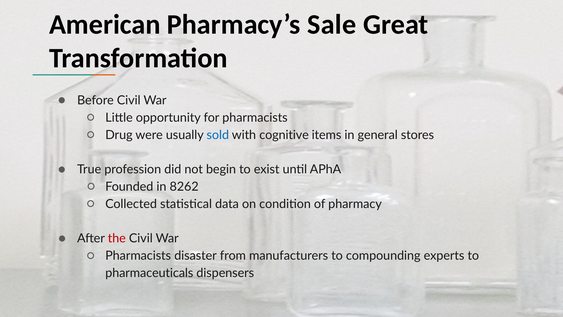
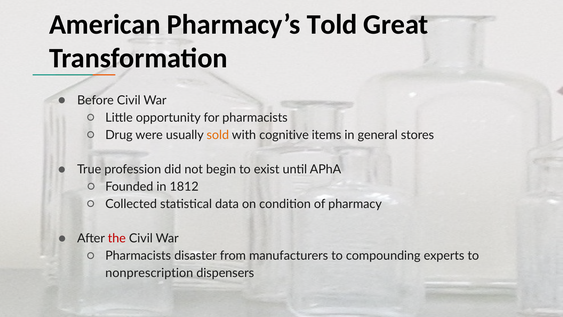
Sale: Sale -> Told
sold colour: blue -> orange
8262: 8262 -> 1812
pharmaceuticals: pharmaceuticals -> nonprescription
